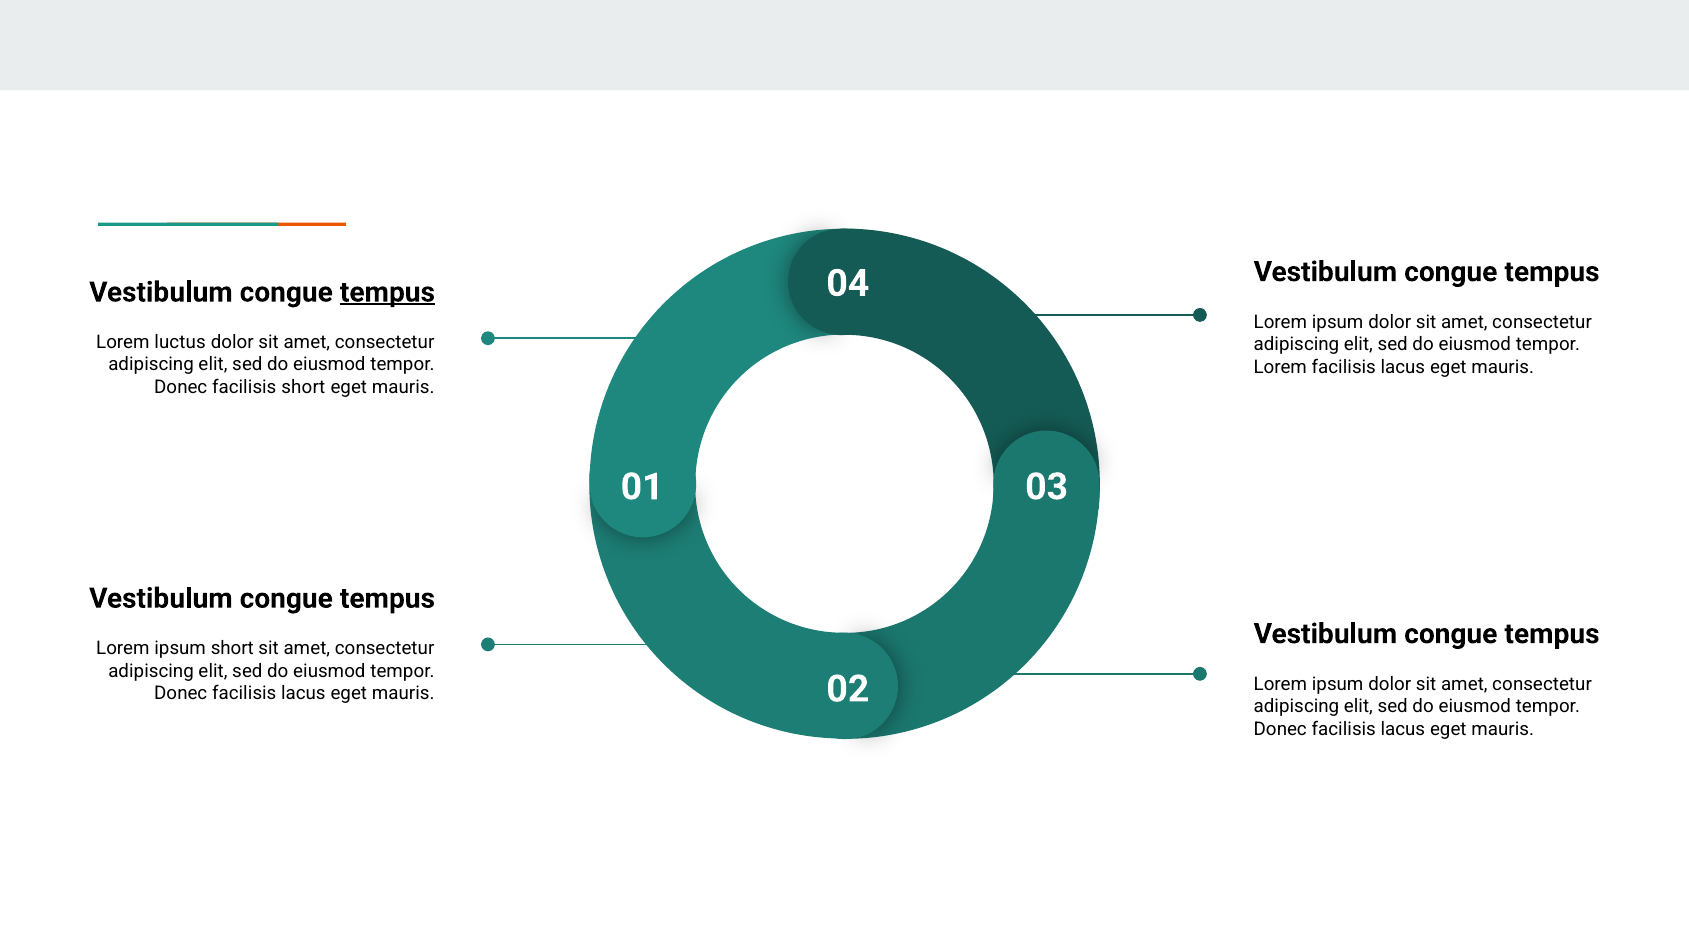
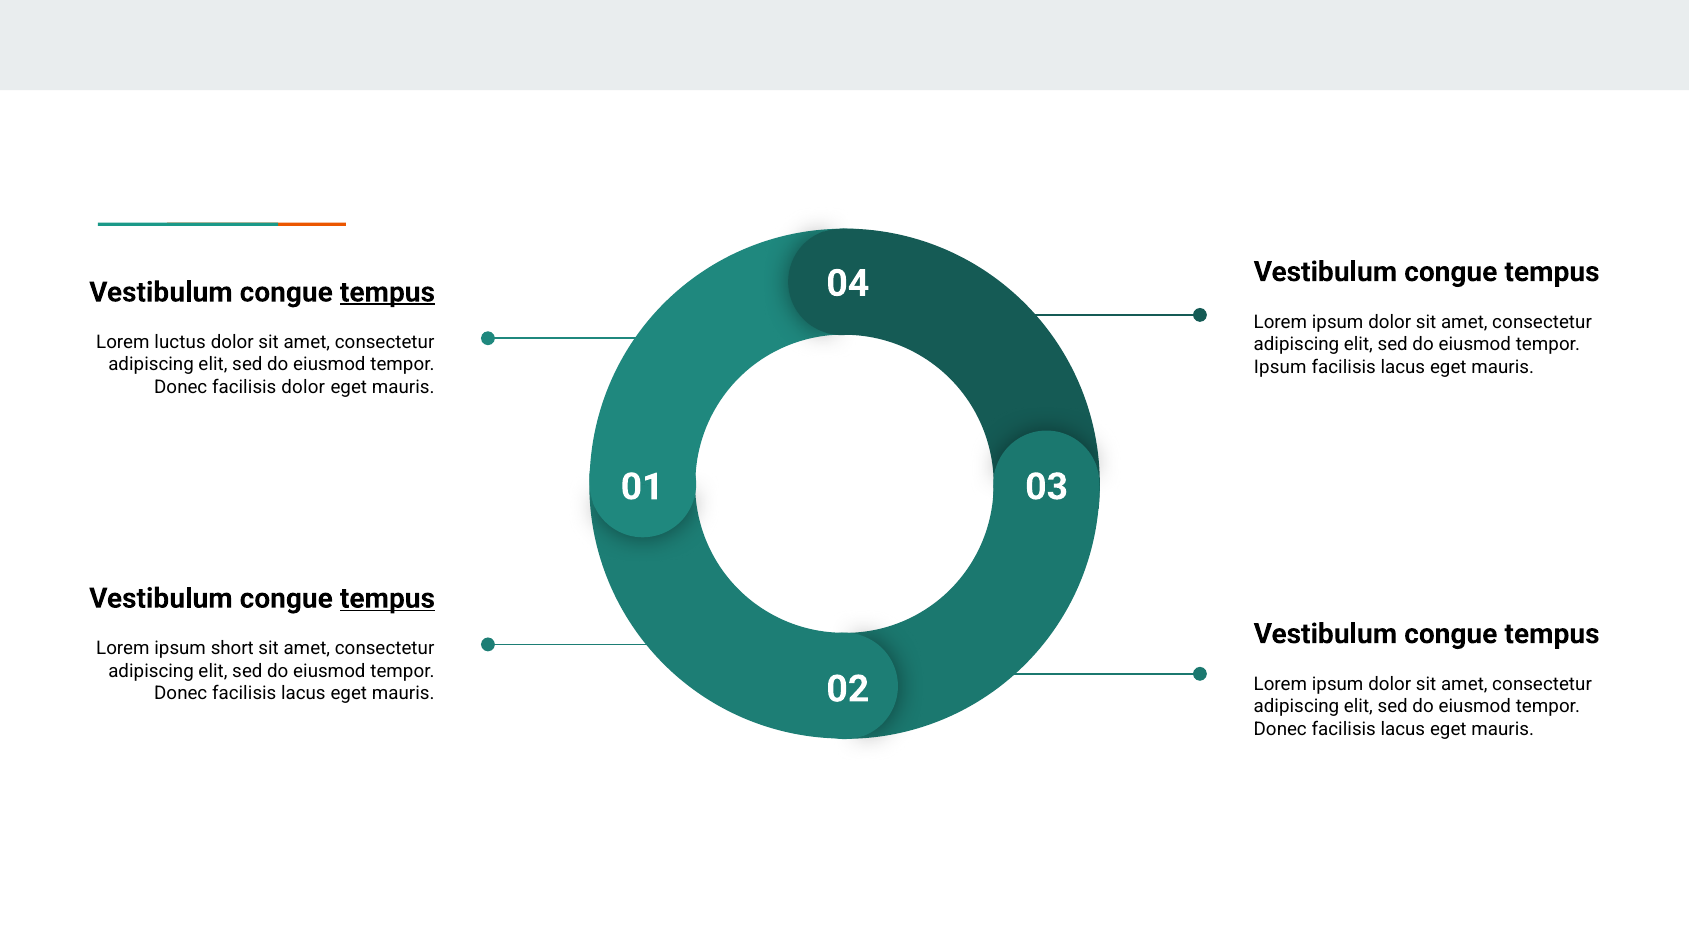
Lorem at (1280, 367): Lorem -> Ipsum
facilisis short: short -> dolor
tempus at (387, 598) underline: none -> present
